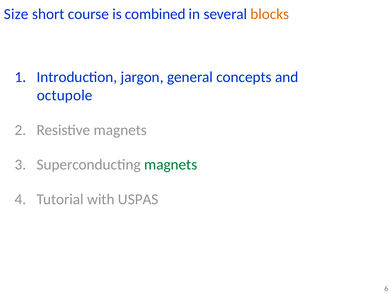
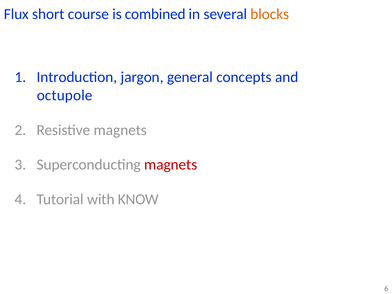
Size: Size -> Flux
magnets at (171, 165) colour: green -> red
USPAS: USPAS -> KNOW
